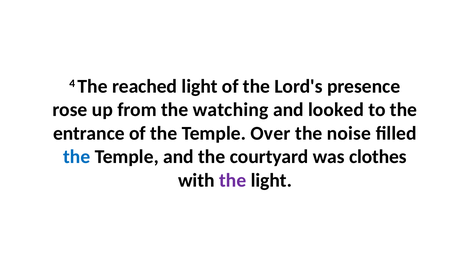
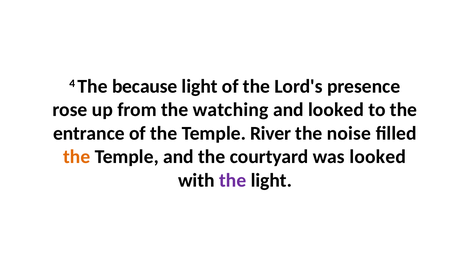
reached: reached -> because
Over: Over -> River
the at (77, 157) colour: blue -> orange
was clothes: clothes -> looked
